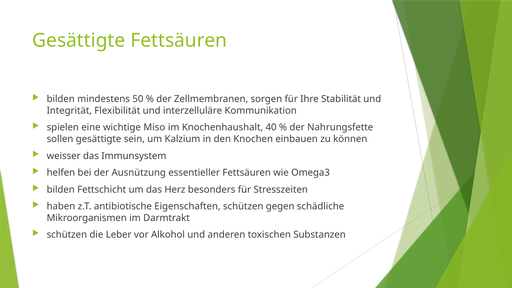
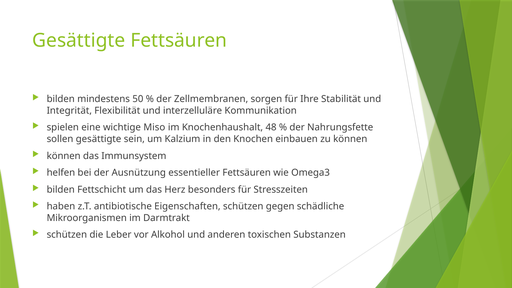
40: 40 -> 48
weisser at (64, 156): weisser -> können
